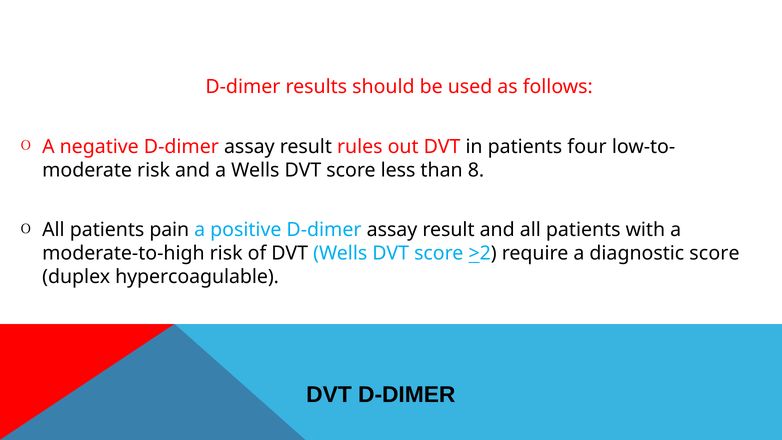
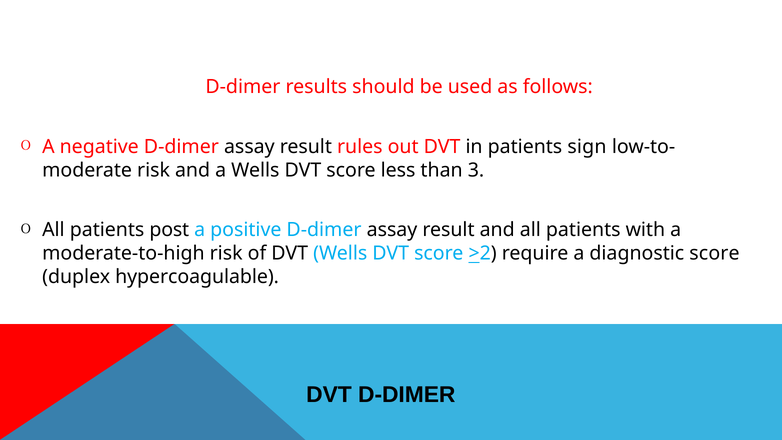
four: four -> sign
8: 8 -> 3
pain: pain -> post
